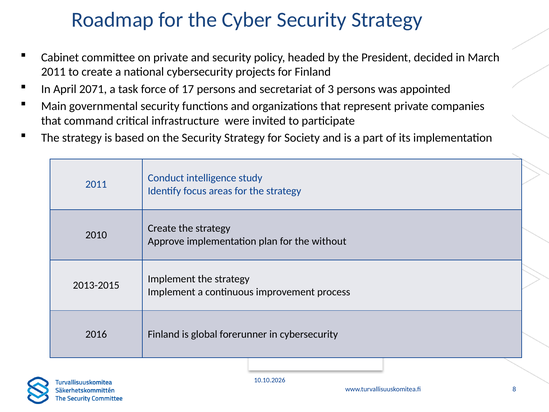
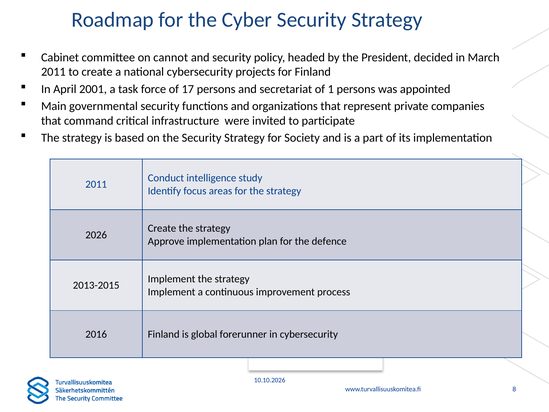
on private: private -> cannot
2071: 2071 -> 2001
3: 3 -> 1
2010: 2010 -> 2026
without: without -> defence
